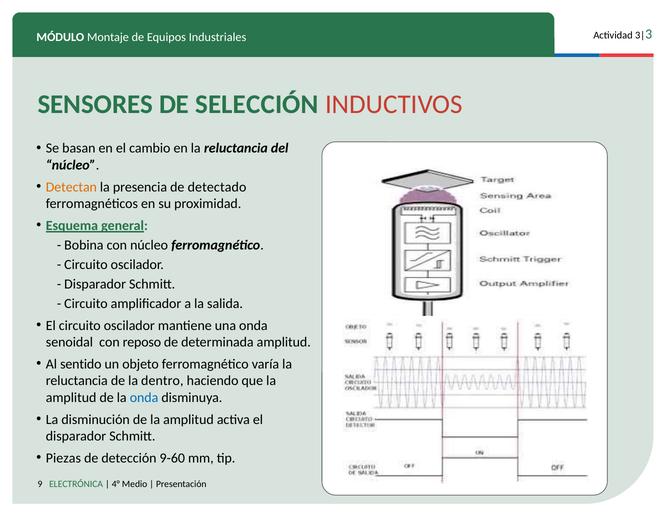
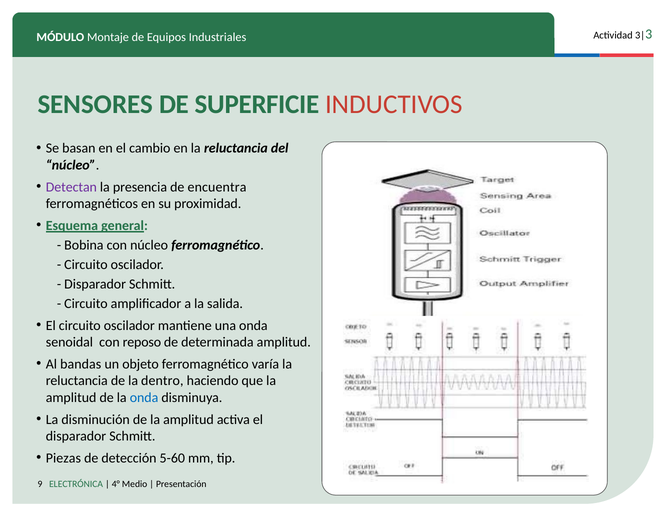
SELECCIÓN: SELECCIÓN -> SUPERFICIE
Detectan colour: orange -> purple
detectado: detectado -> encuentra
sentido: sentido -> bandas
9-60: 9-60 -> 5-60
